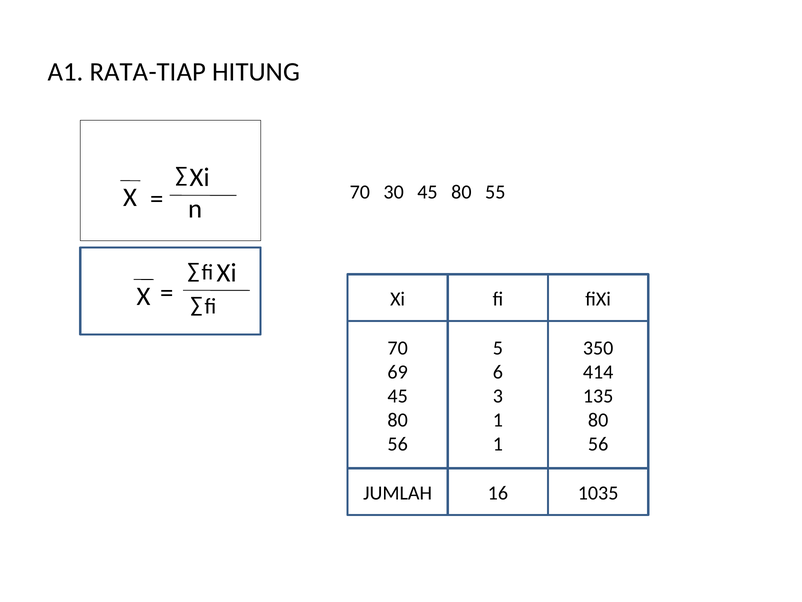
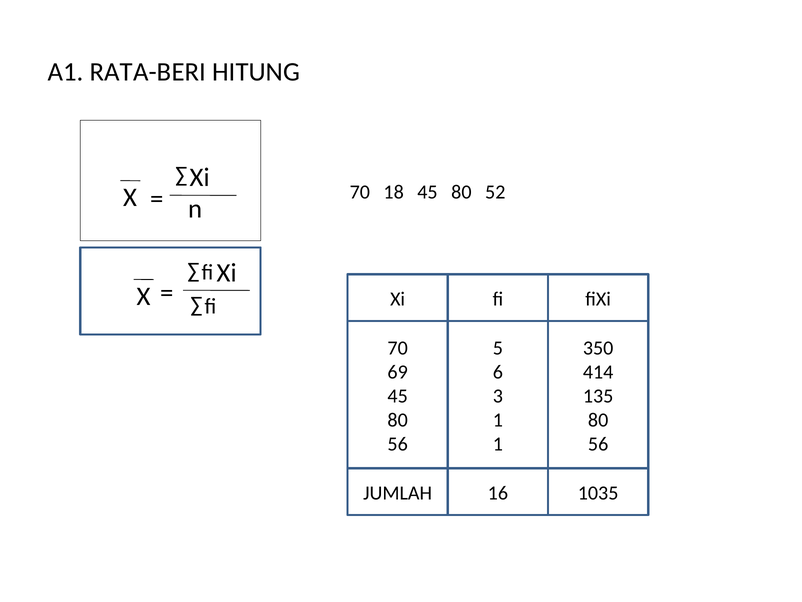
RATA-TIAP: RATA-TIAP -> RATA-BERI
30: 30 -> 18
55: 55 -> 52
